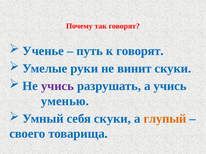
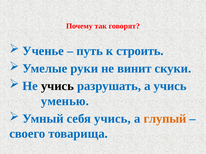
к говорят: говорят -> строить
учись at (57, 86) colour: purple -> black
себя скуки: скуки -> учись
